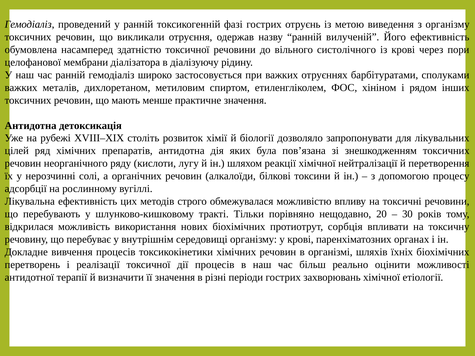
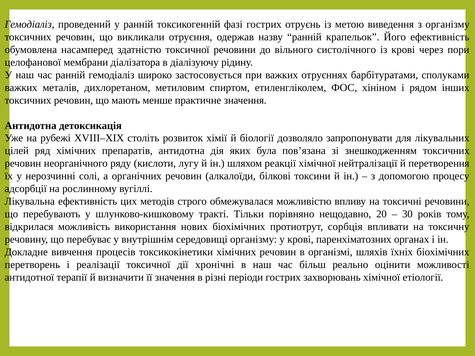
вилученій: вилученій -> крапельок
дії процесів: процесів -> хронічні
